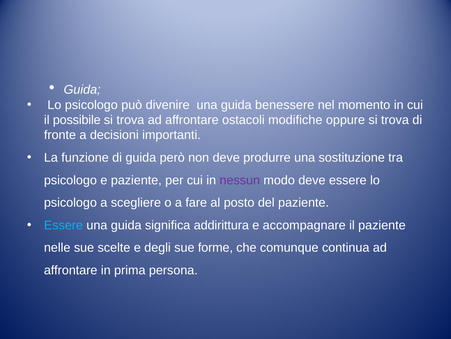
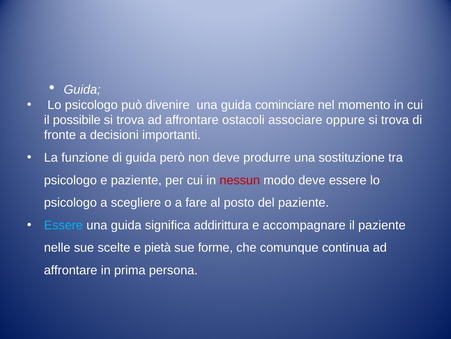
benessere: benessere -> cominciare
modifiche: modifiche -> associare
nessun colour: purple -> red
degli: degli -> pietà
